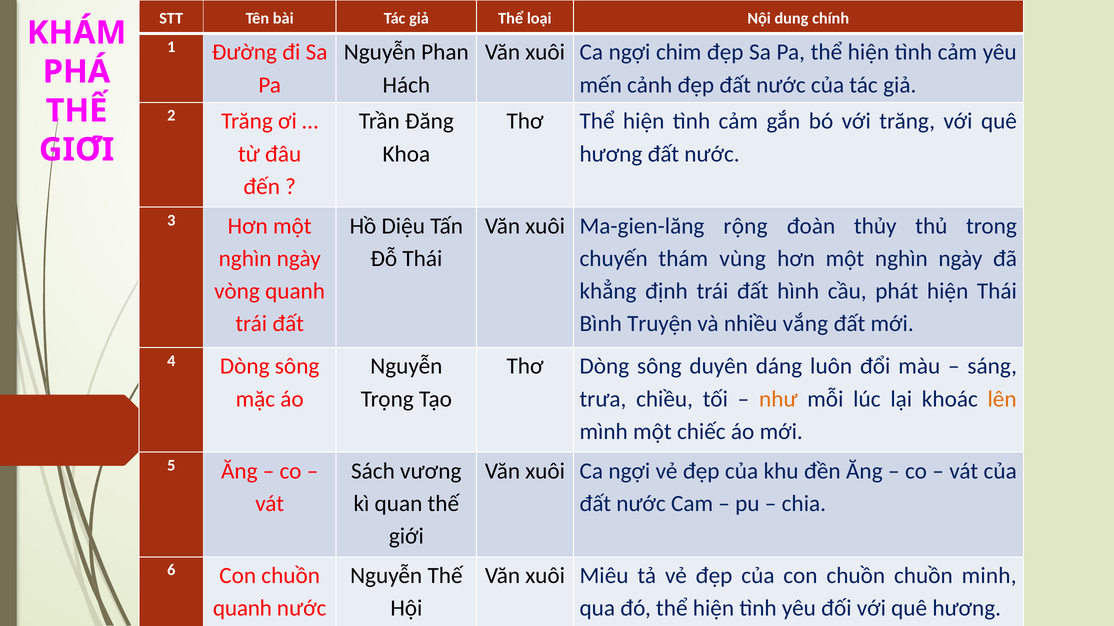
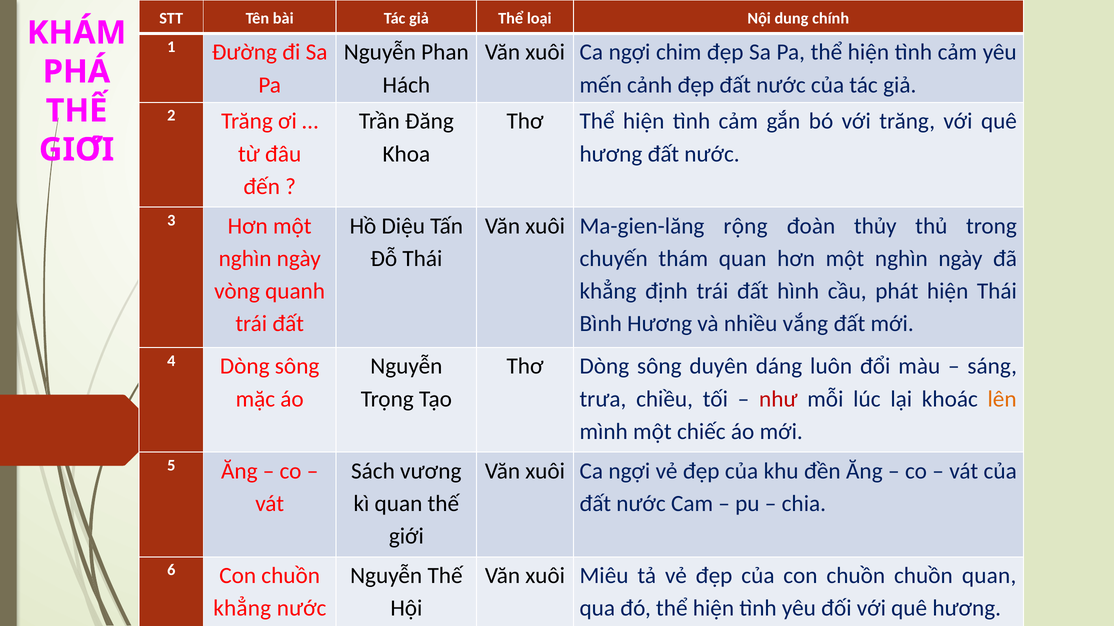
thám vùng: vùng -> quan
Bình Truyện: Truyện -> Hương
như colour: orange -> red
chuồn minh: minh -> quan
quanh at (242, 609): quanh -> khẳng
